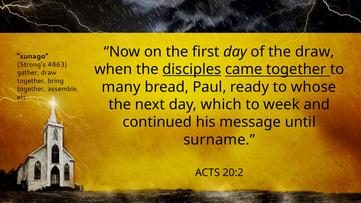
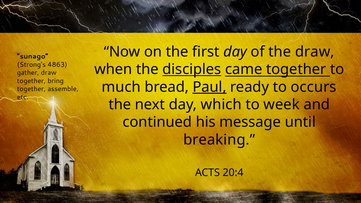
many: many -> much
Paul underline: none -> present
whose: whose -> occurs
surname: surname -> breaking
20:2: 20:2 -> 20:4
